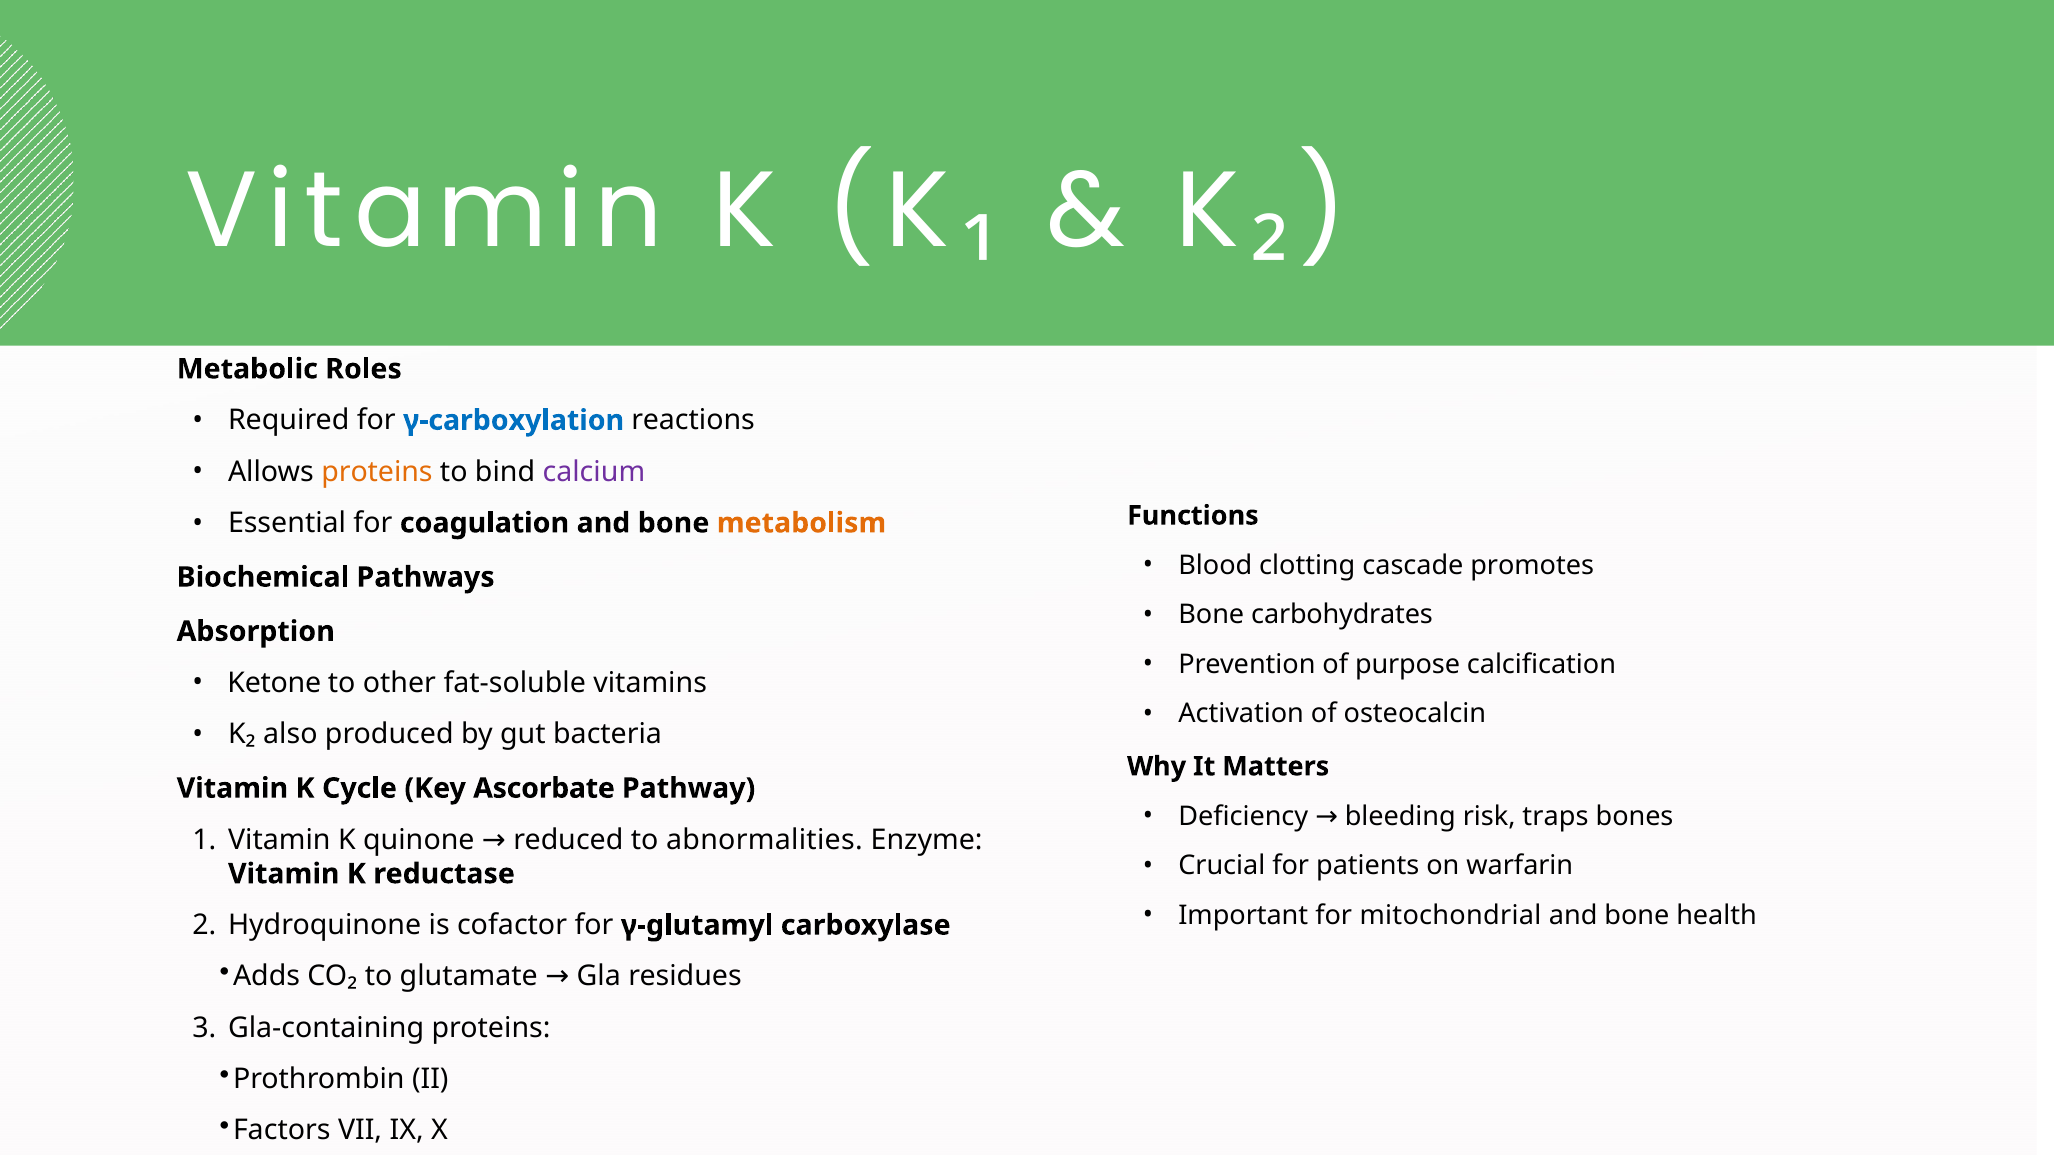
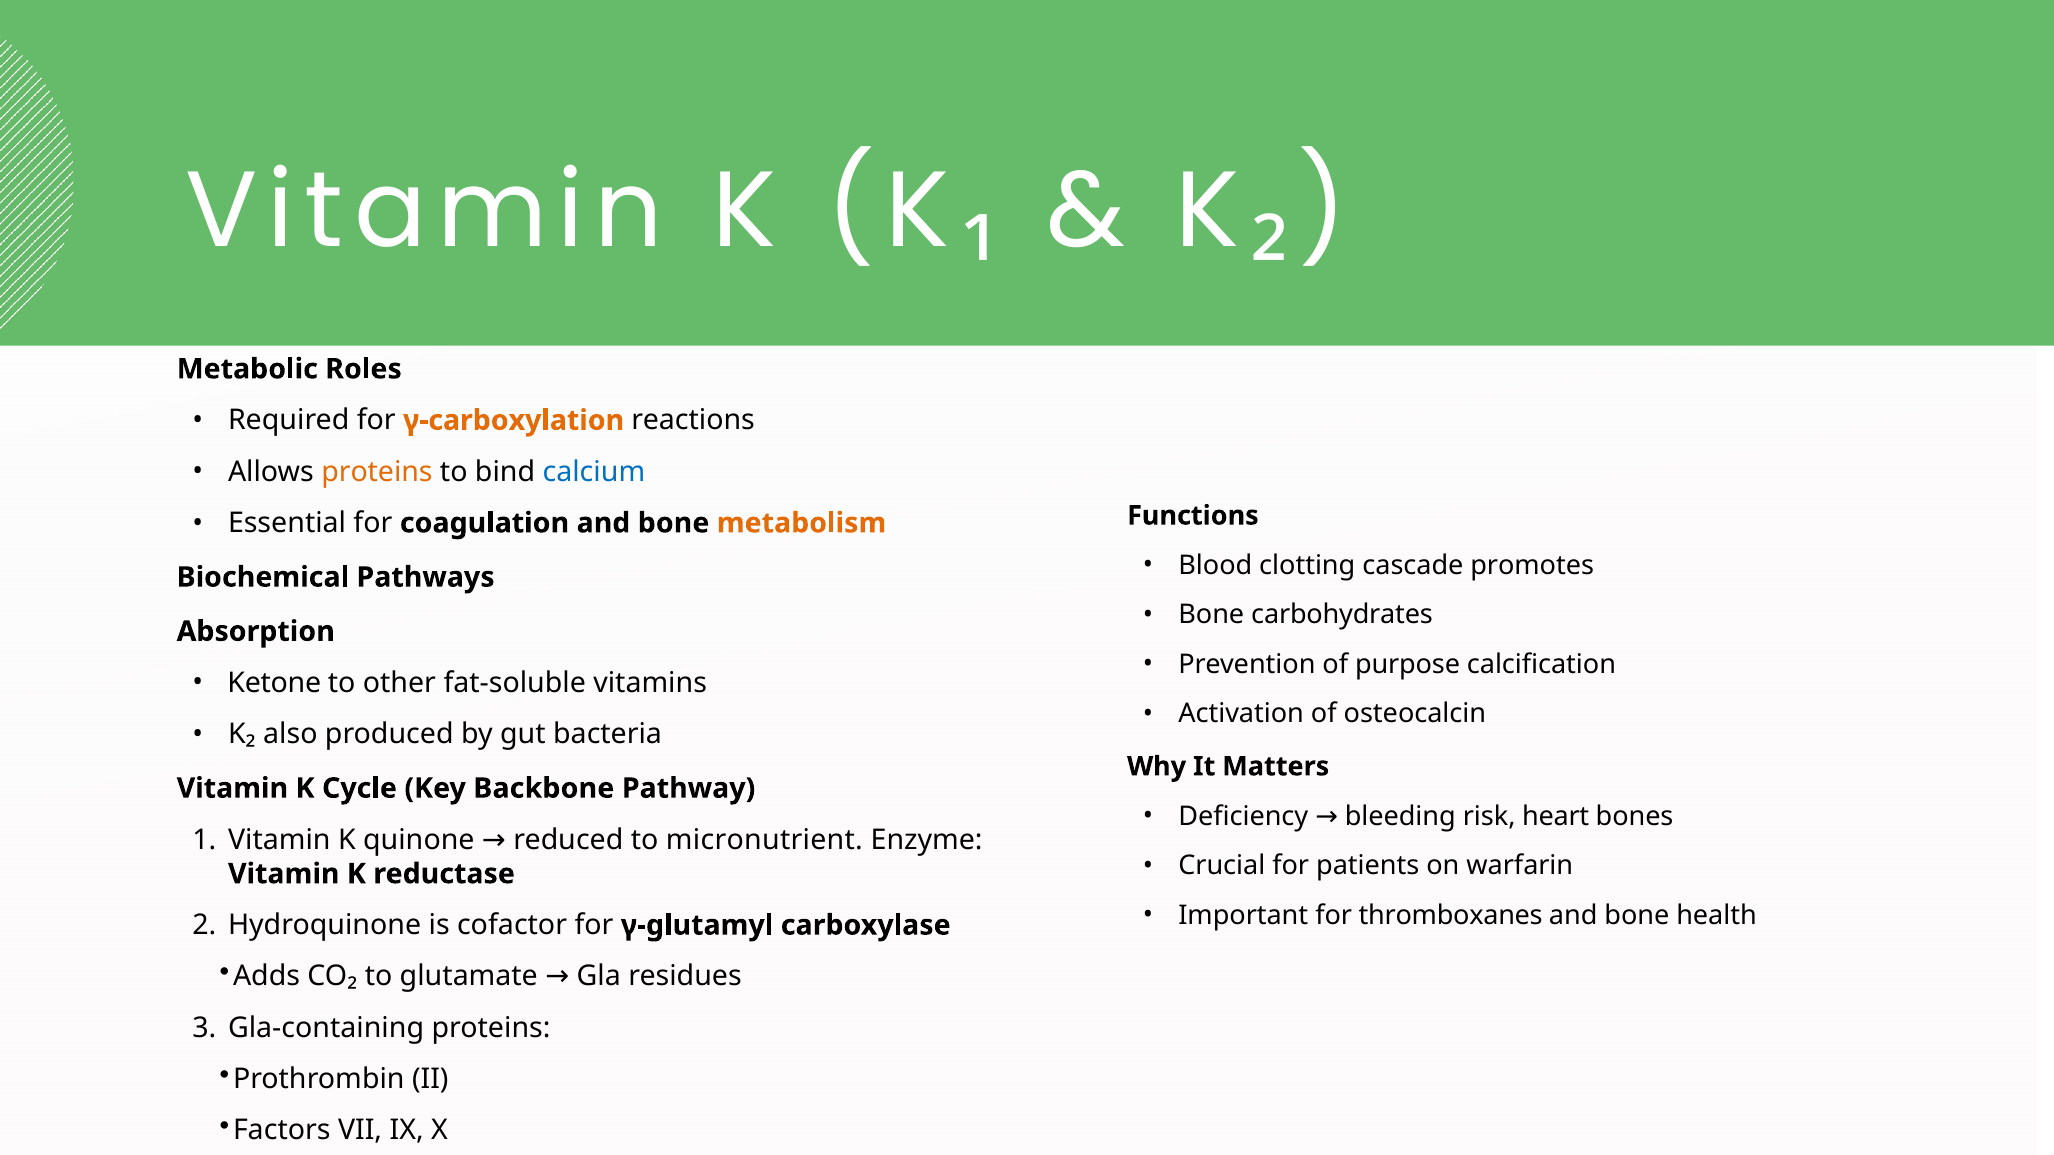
γ-carboxylation colour: blue -> orange
calcium colour: purple -> blue
Ascorbate: Ascorbate -> Backbone
traps: traps -> heart
abnormalities: abnormalities -> micronutrient
mitochondrial: mitochondrial -> thromboxanes
